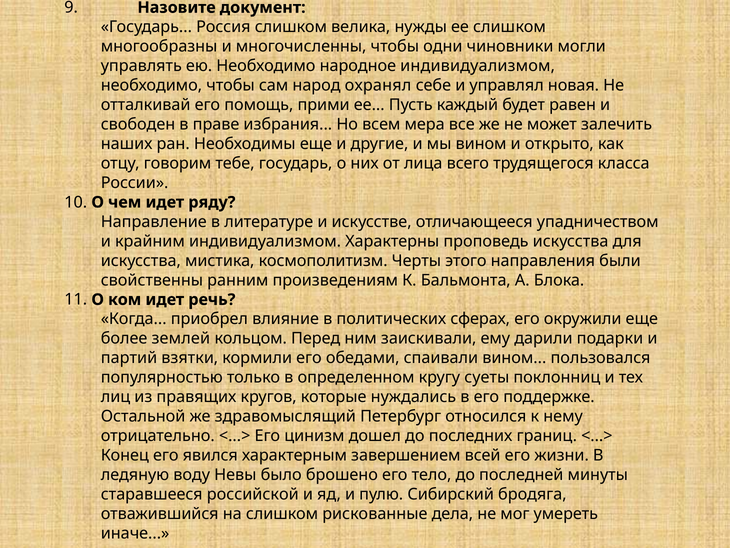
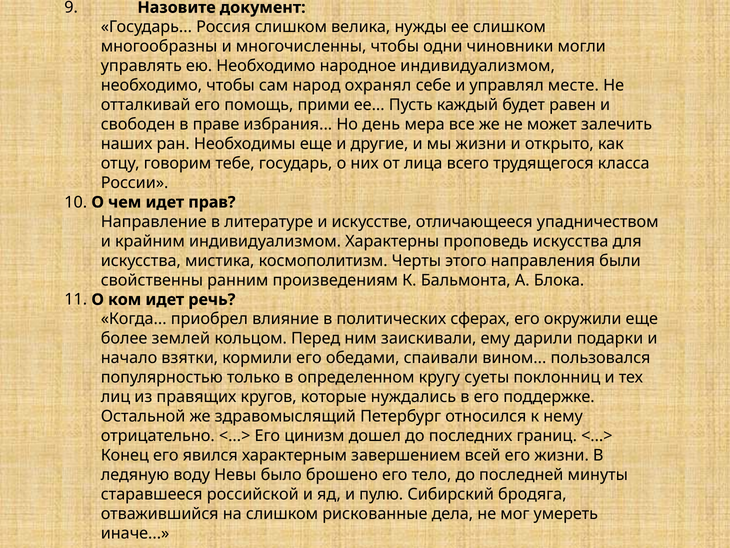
новая: новая -> месте
всем: всем -> день
мы вином: вином -> жизни
ряду: ряду -> прав
партий: партий -> начало
